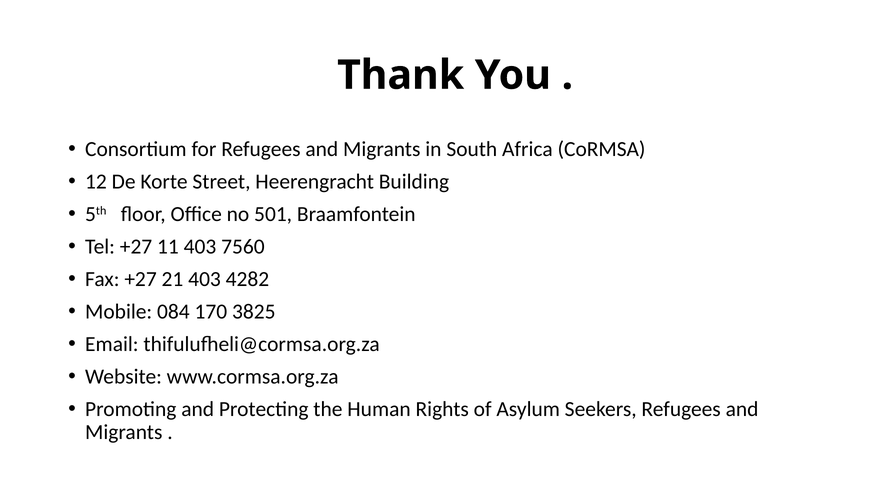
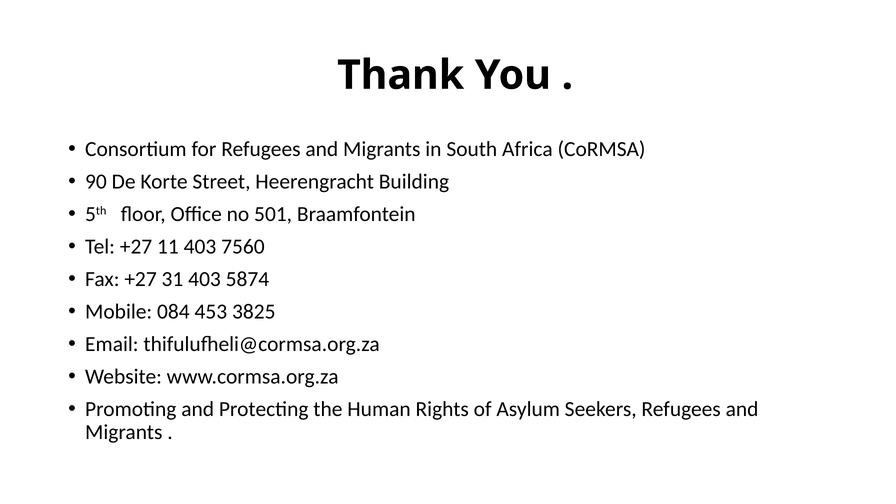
12: 12 -> 90
21: 21 -> 31
4282: 4282 -> 5874
170: 170 -> 453
